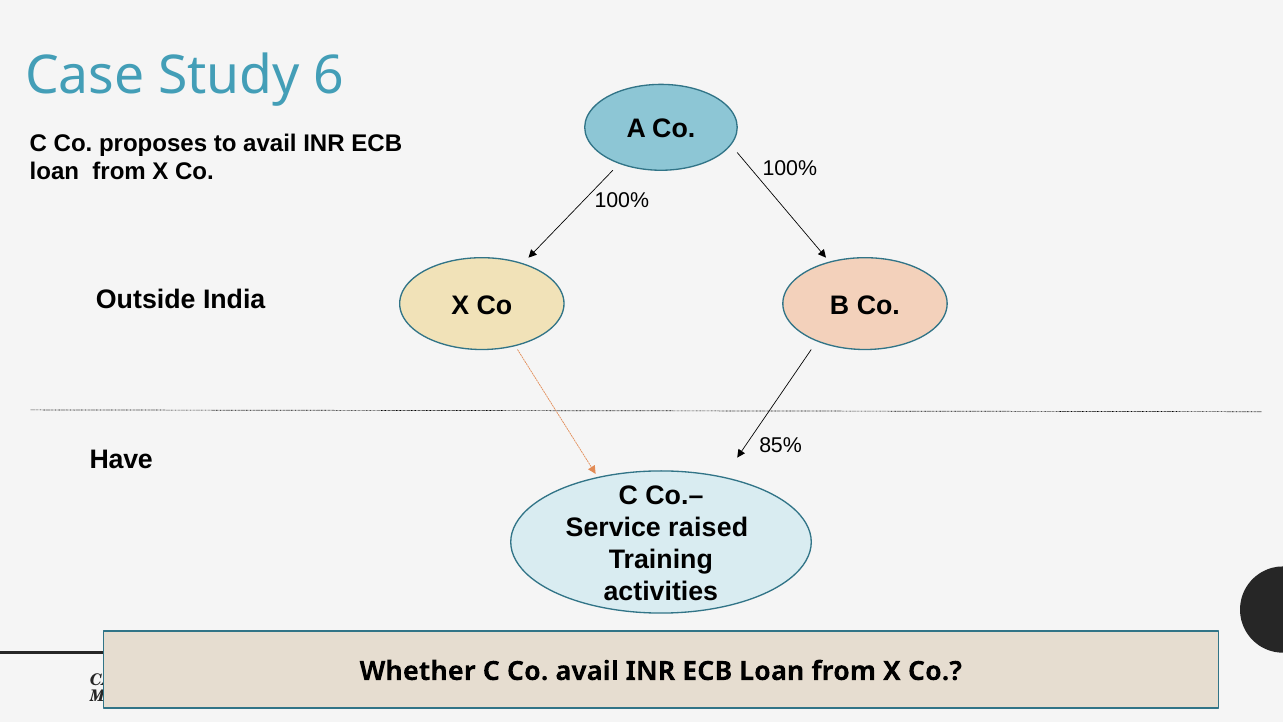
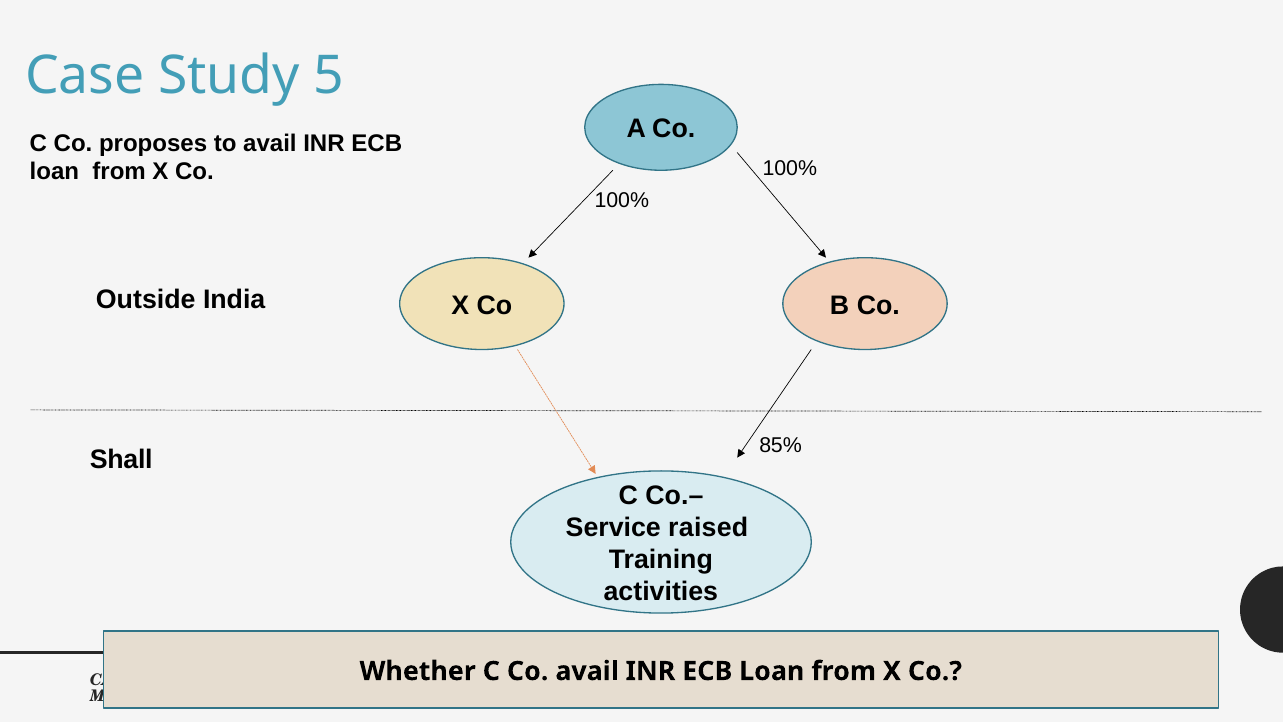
6: 6 -> 5
Have: Have -> Shall
